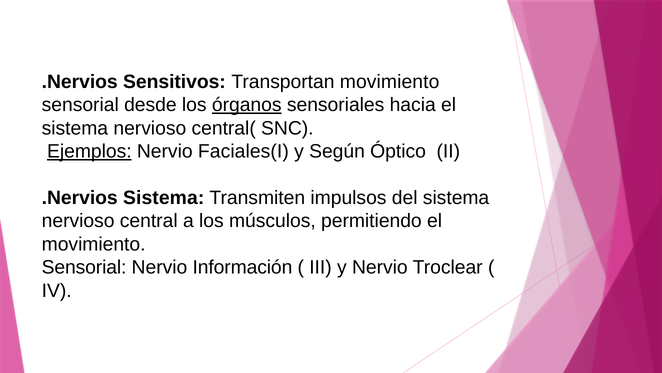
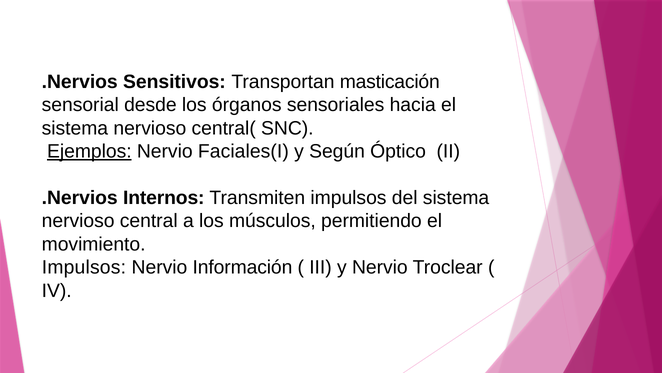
Transportan movimiento: movimiento -> masticación
órganos underline: present -> none
.Nervios Sistema: Sistema -> Internos
Sensorial at (84, 267): Sensorial -> Impulsos
